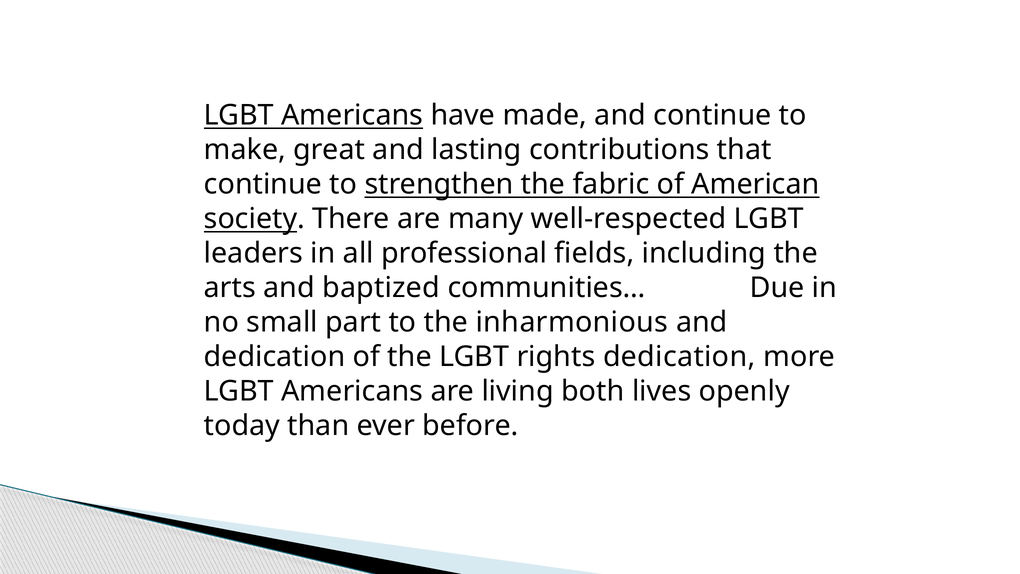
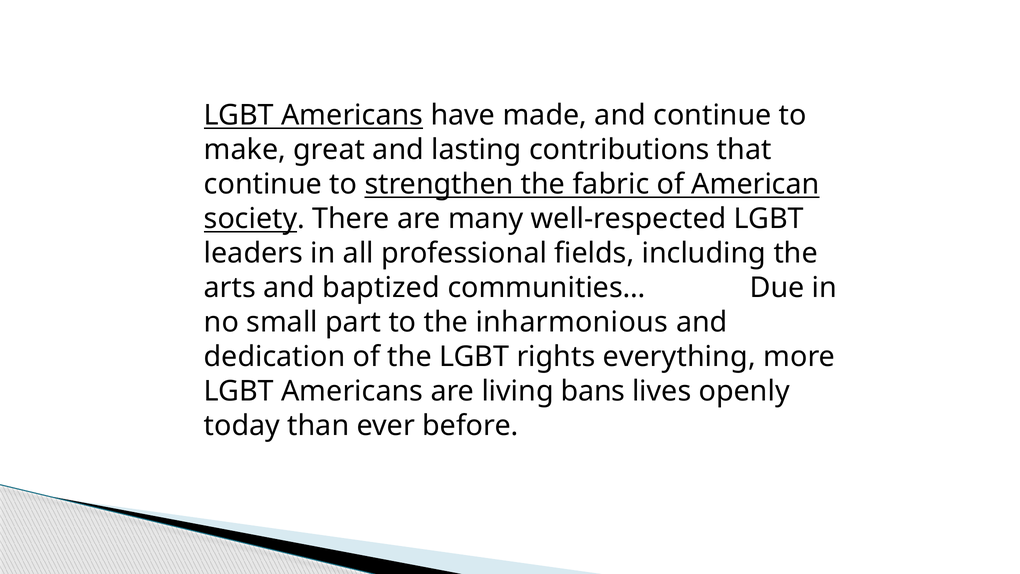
rights dedication: dedication -> everything
both: both -> bans
